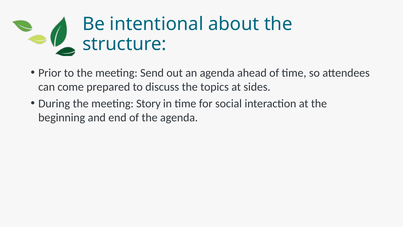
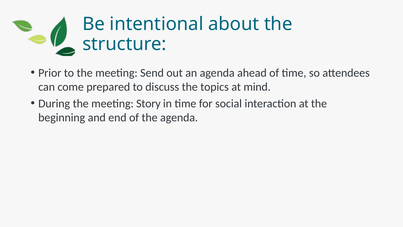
sides: sides -> mind
